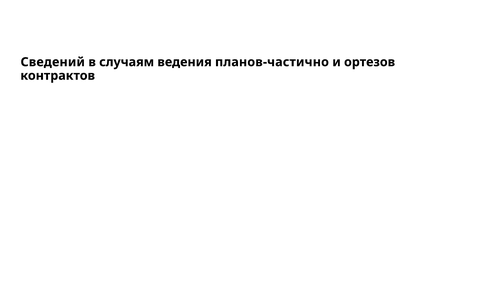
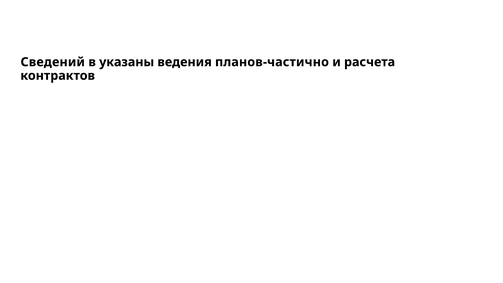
случаям: случаям -> указаны
ортезов: ортезов -> расчета
